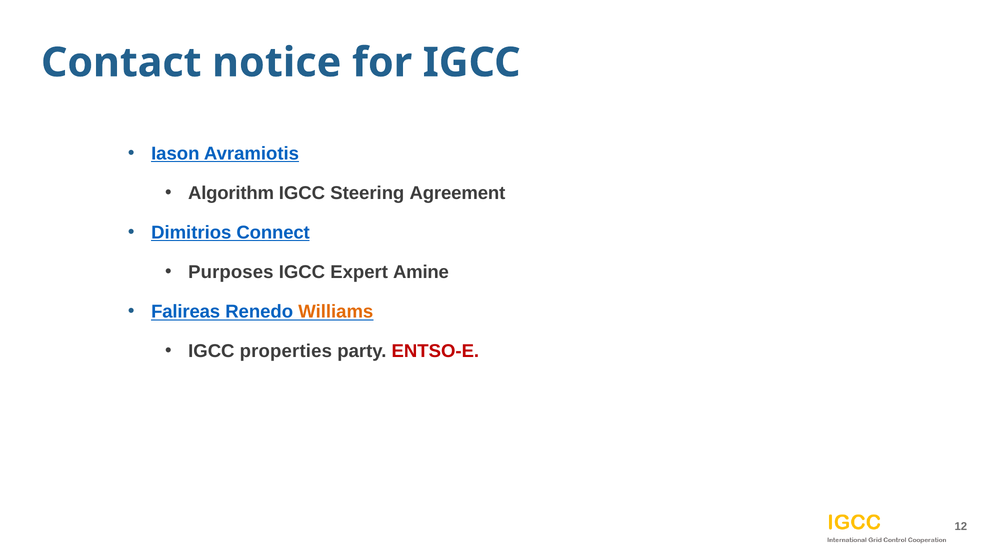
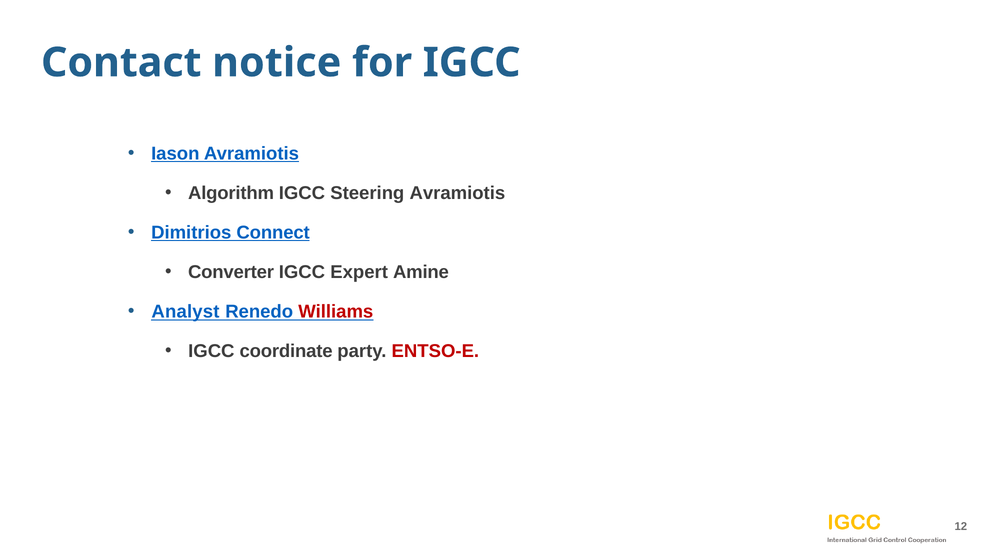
Steering Agreement: Agreement -> Avramiotis
Purposes: Purposes -> Converter
Falireas: Falireas -> Analyst
Williams colour: orange -> red
properties: properties -> coordinate
